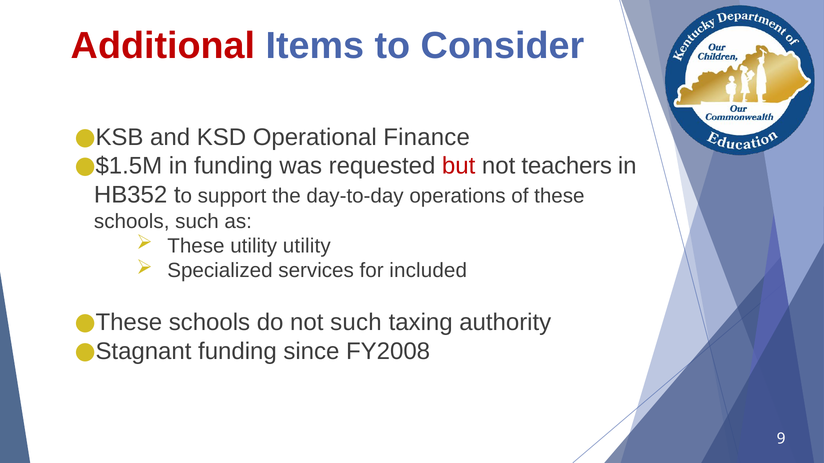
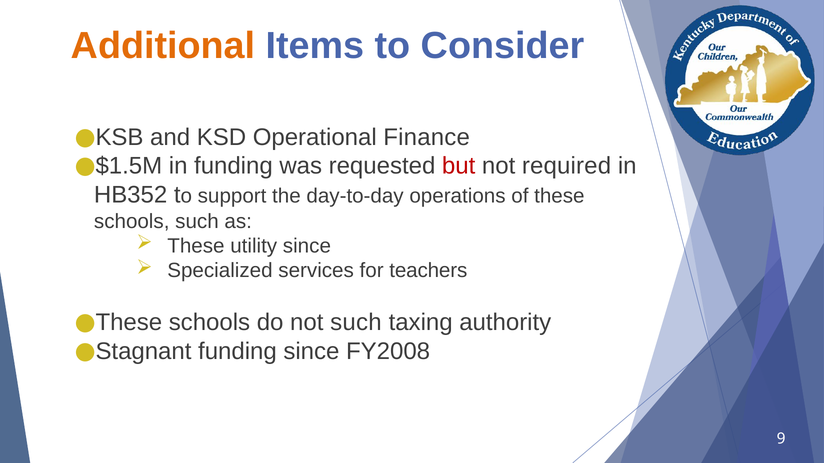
Additional colour: red -> orange
teachers: teachers -> required
utility utility: utility -> since
included: included -> teachers
